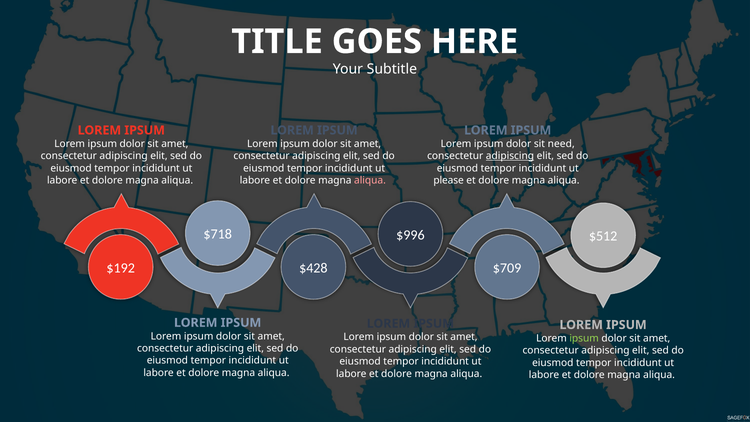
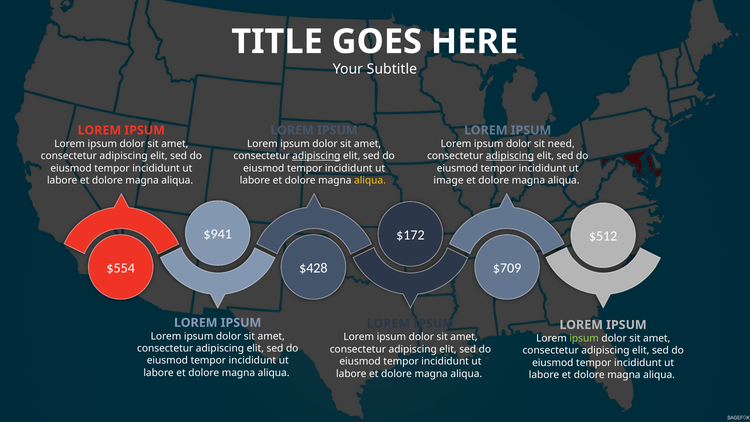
adipiscing at (316, 156) underline: none -> present
aliqua at (370, 180) colour: pink -> yellow
please: please -> image
$718: $718 -> $941
$996: $996 -> $172
$192: $192 -> $554
